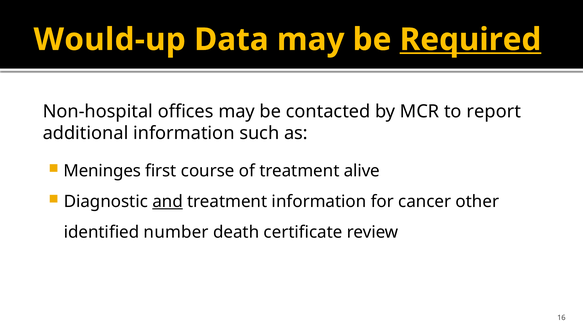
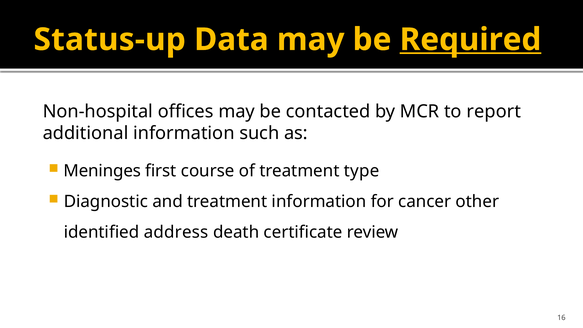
Would-up: Would-up -> Status-up
alive: alive -> type
and underline: present -> none
number: number -> address
